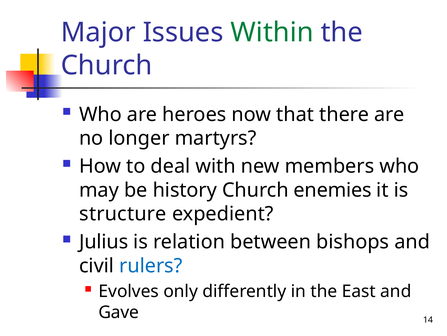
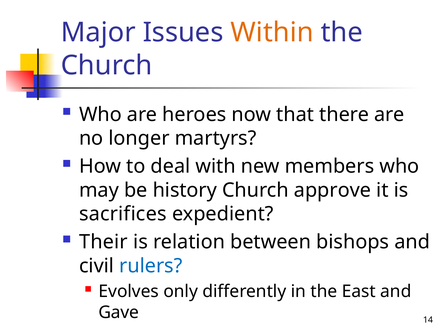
Within colour: green -> orange
enemies: enemies -> approve
structure: structure -> sacrifices
Julius: Julius -> Their
